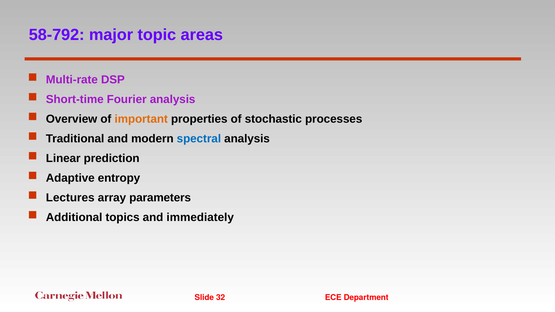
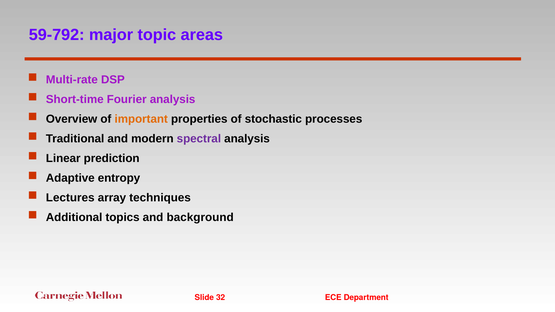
58-792: 58-792 -> 59-792
spectral colour: blue -> purple
parameters: parameters -> techniques
immediately: immediately -> background
